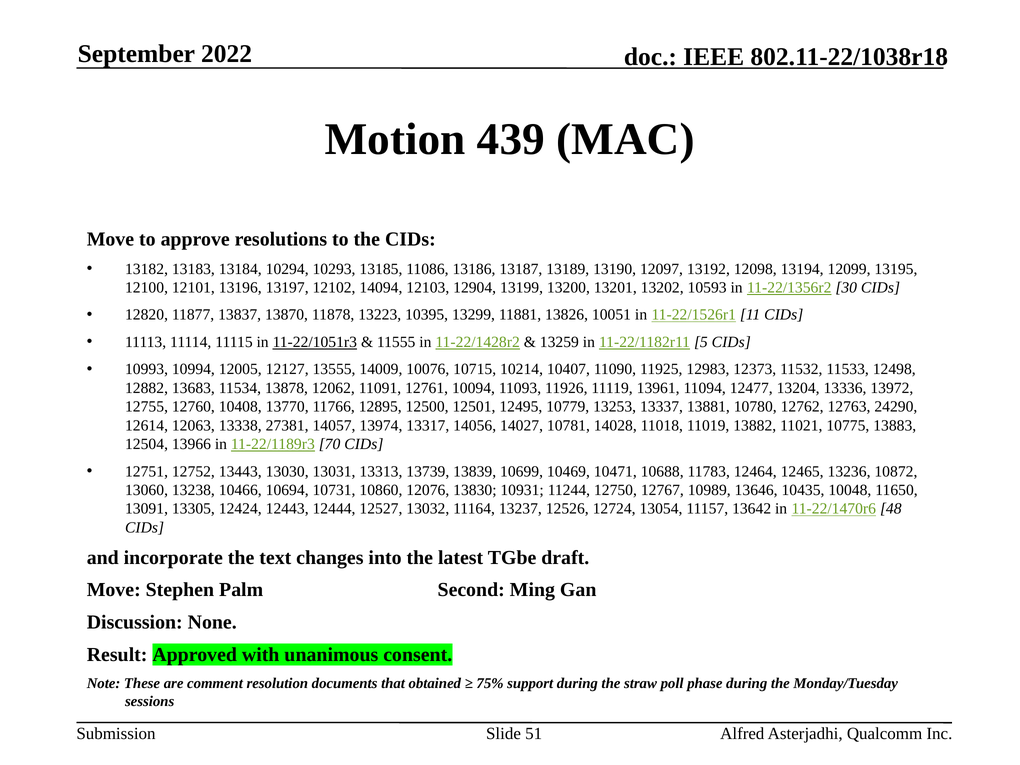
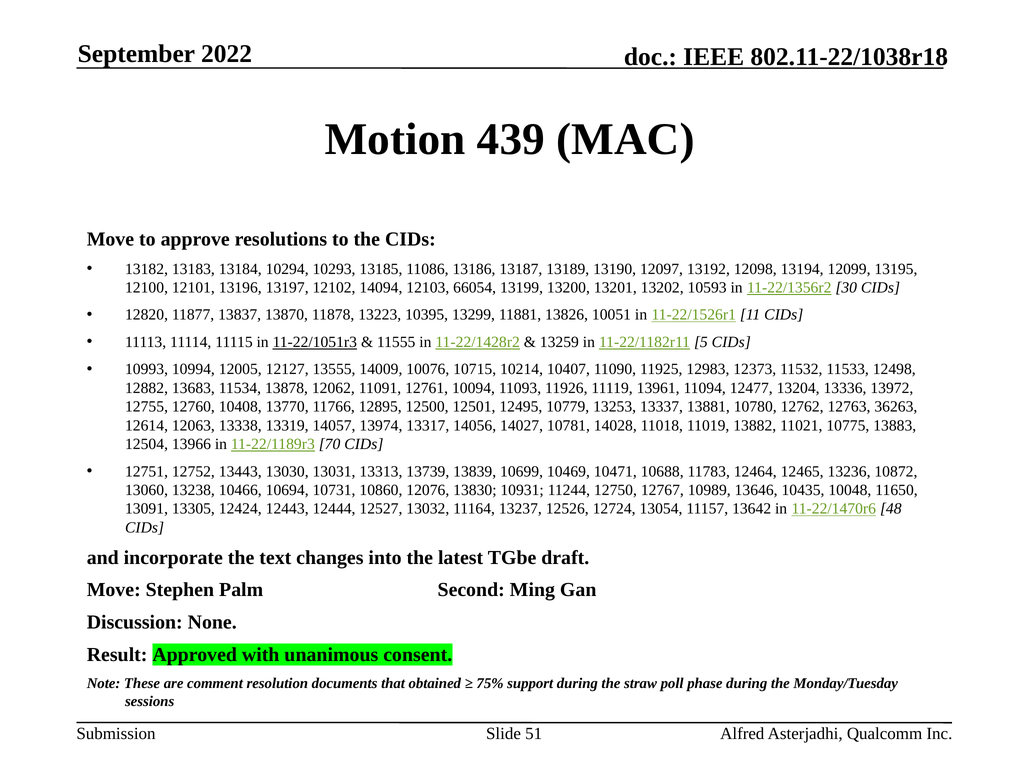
12904: 12904 -> 66054
24290: 24290 -> 36263
27381: 27381 -> 13319
